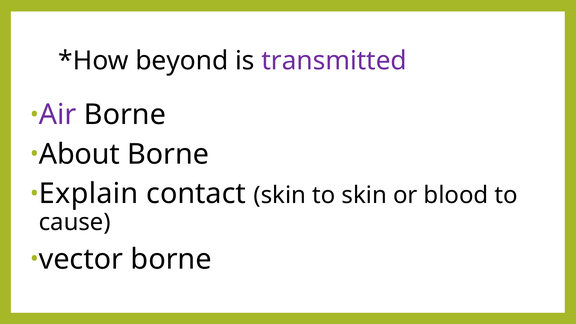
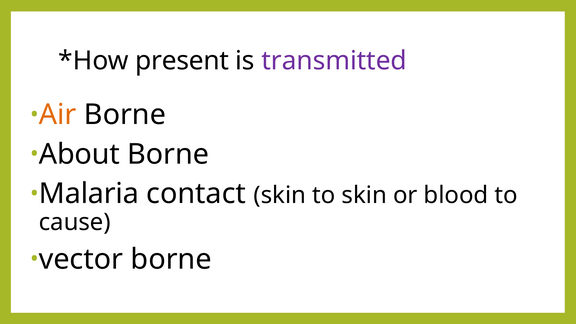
beyond: beyond -> present
Air colour: purple -> orange
Explain: Explain -> Malaria
